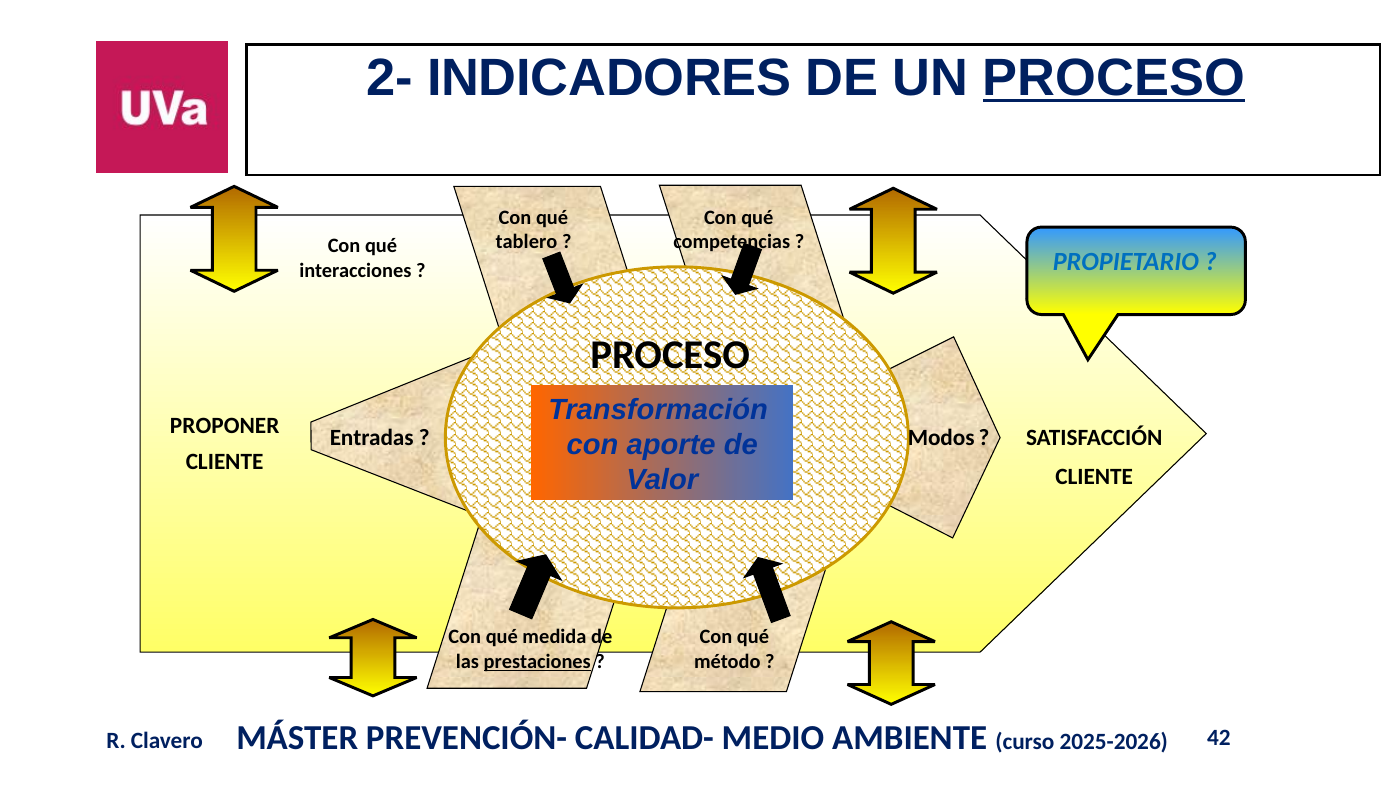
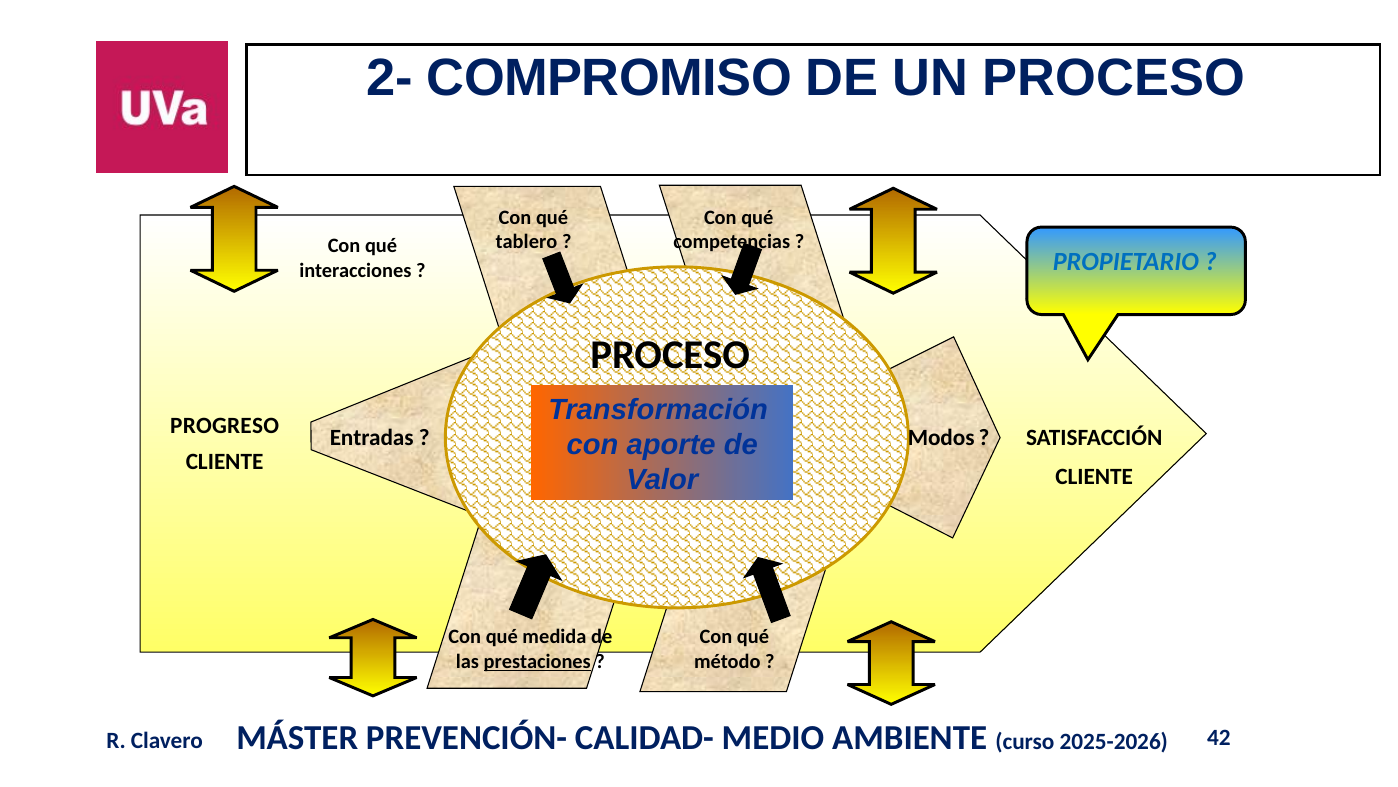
INDICADORES: INDICADORES -> COMPROMISO
PROCESO at (1114, 78) underline: present -> none
PROPONER: PROPONER -> PROGRESO
